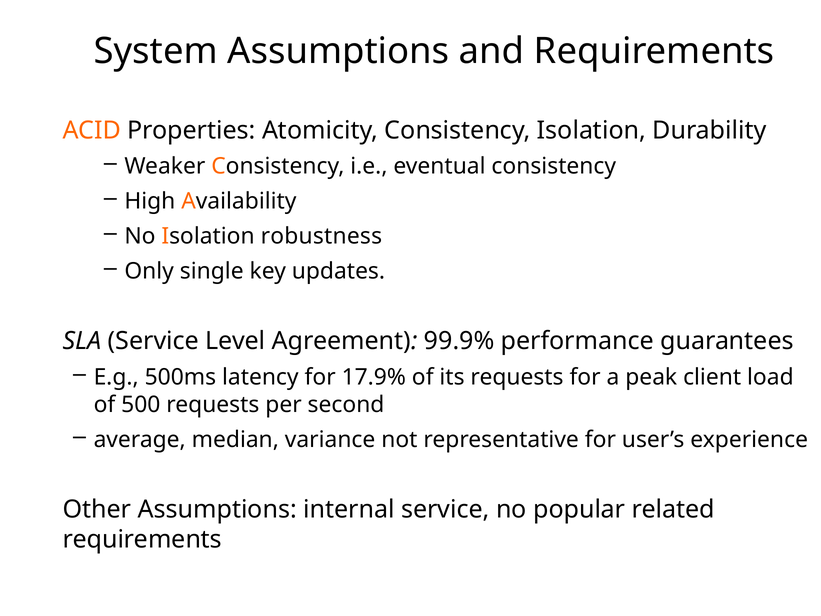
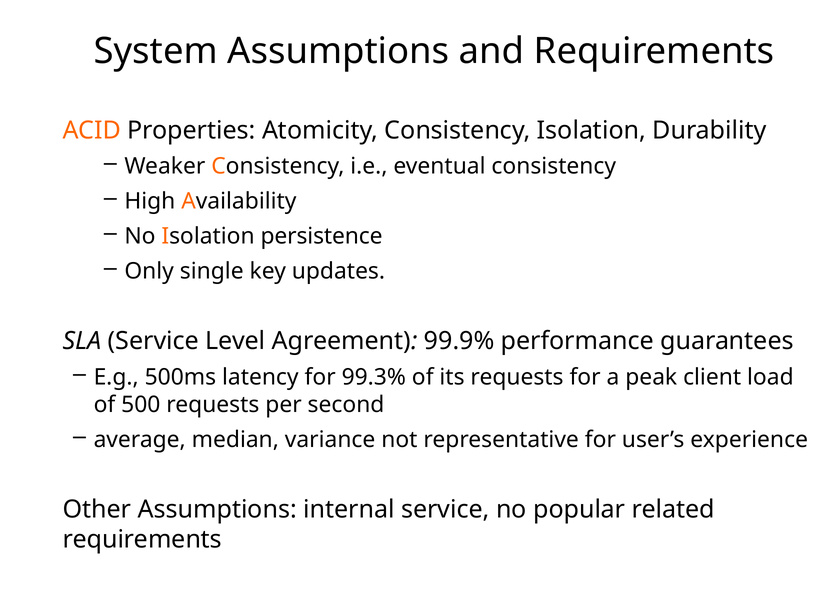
robustness: robustness -> persistence
17.9%: 17.9% -> 99.3%
